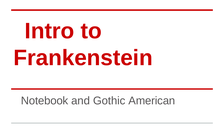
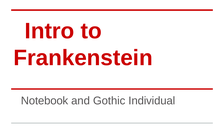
American: American -> Individual
